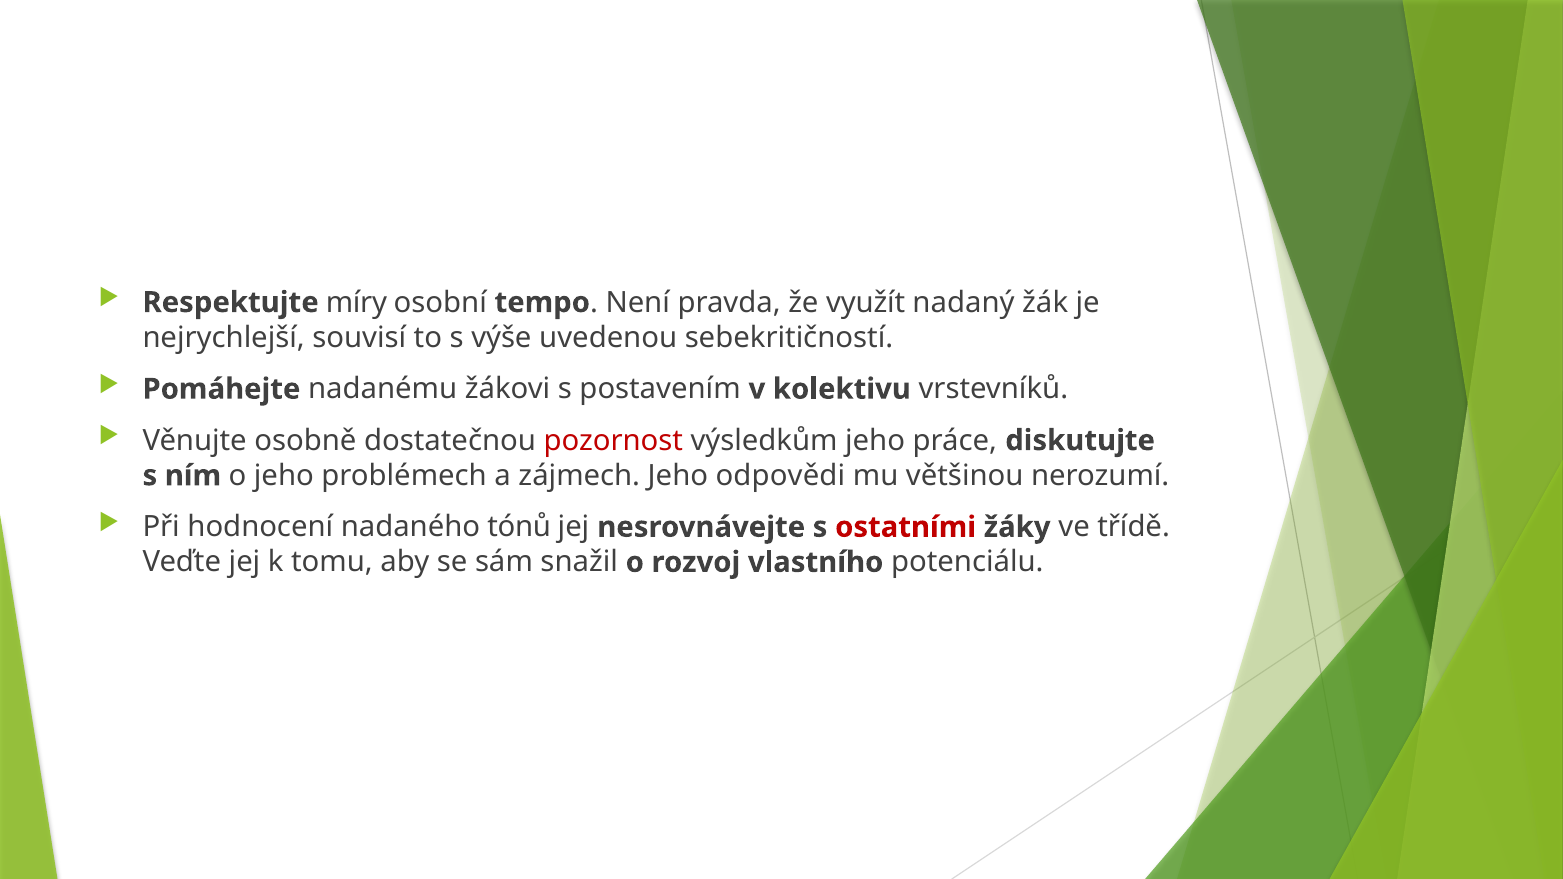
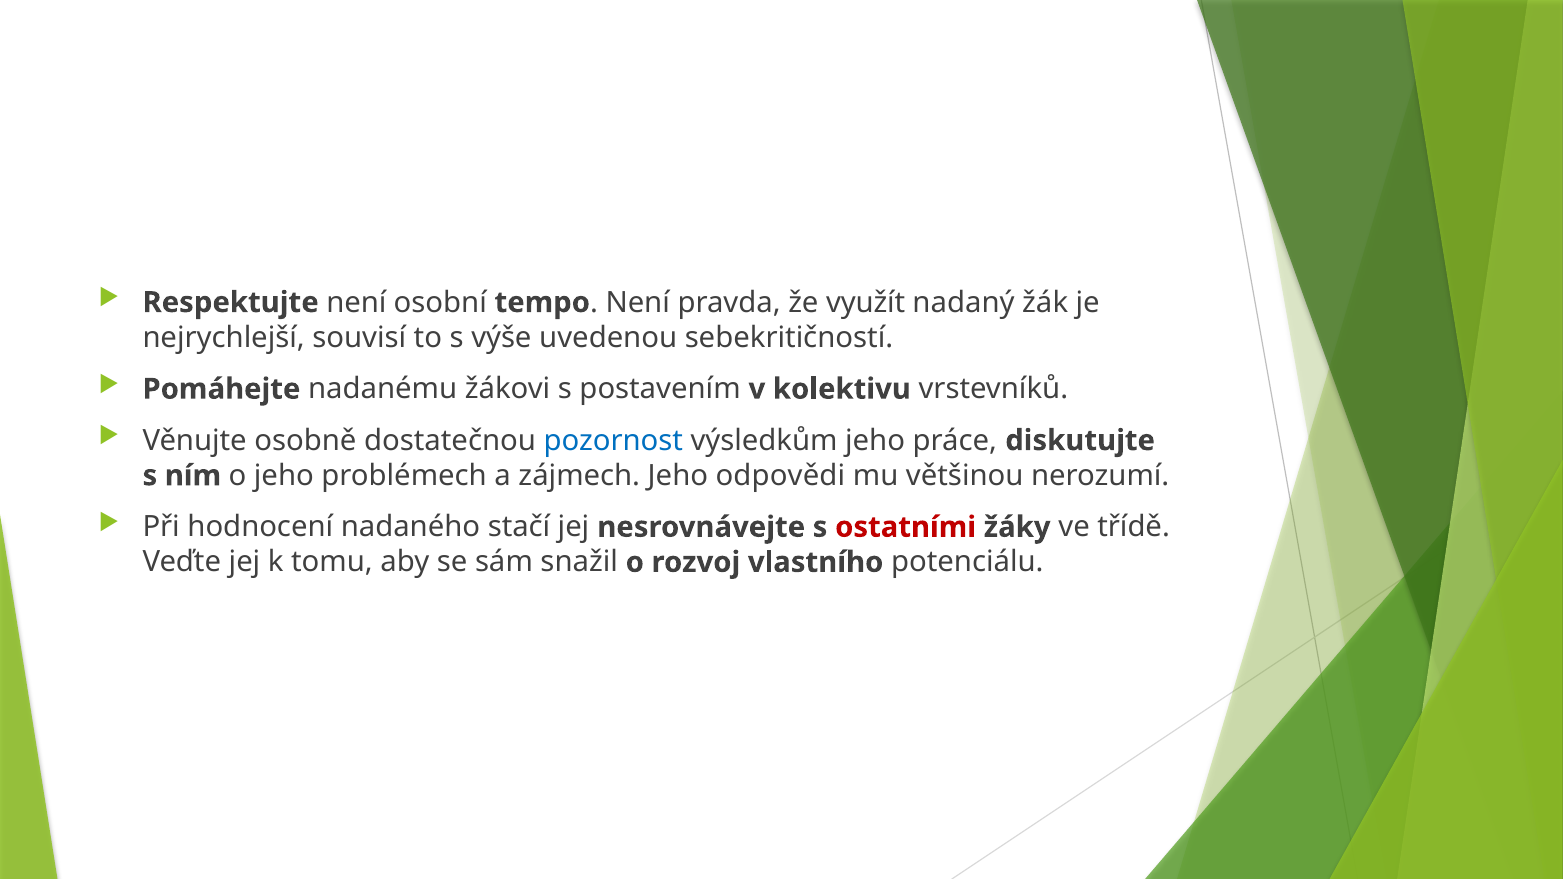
Respektujte míry: míry -> není
pozornost colour: red -> blue
tónů: tónů -> stačí
